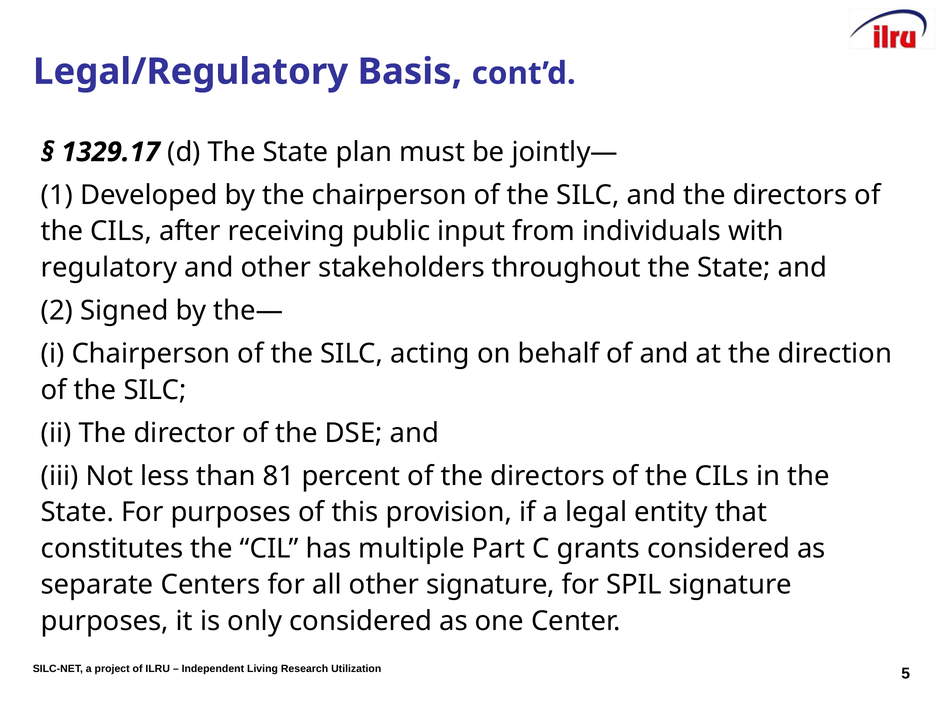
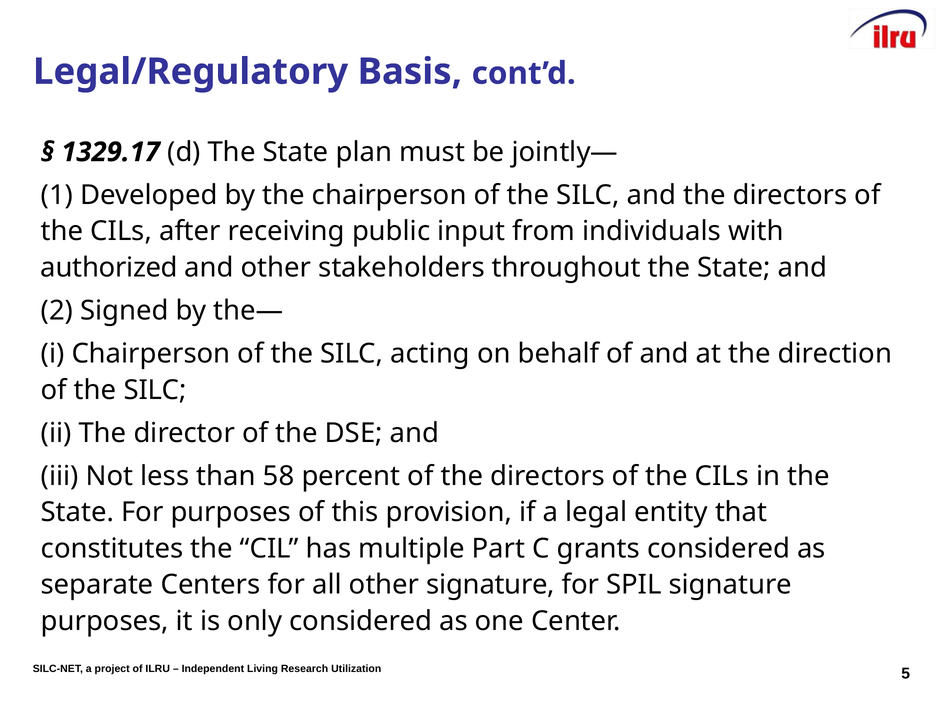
regulatory: regulatory -> authorized
81: 81 -> 58
